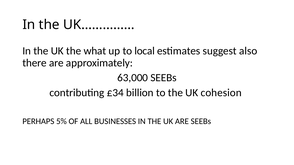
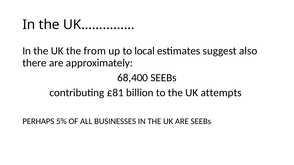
what: what -> from
63,000: 63,000 -> 68,400
£34: £34 -> £81
cohesion: cohesion -> attempts
